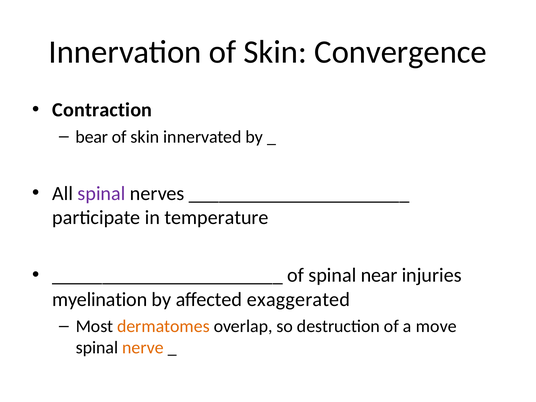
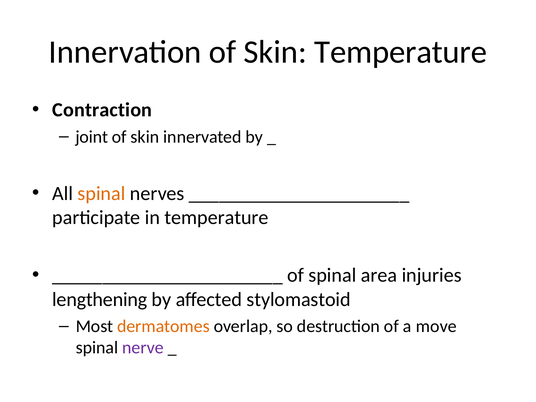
Skin Convergence: Convergence -> Temperature
bear: bear -> joint
spinal at (102, 193) colour: purple -> orange
near: near -> area
myelination: myelination -> lengthening
exaggerated: exaggerated -> stylomastoid
nerve colour: orange -> purple
